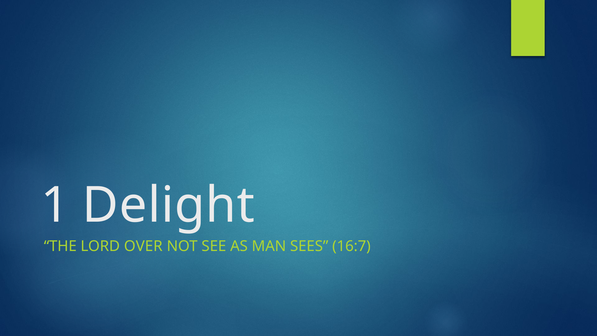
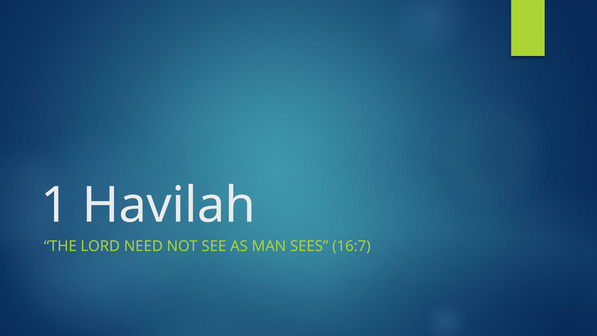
Delight: Delight -> Havilah
OVER: OVER -> NEED
